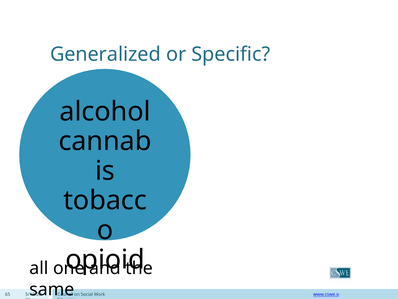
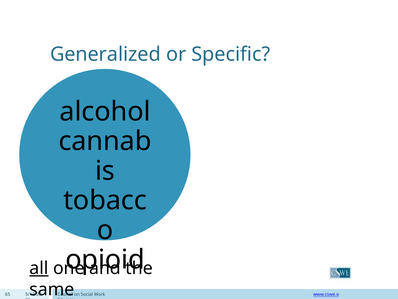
all underline: none -> present
